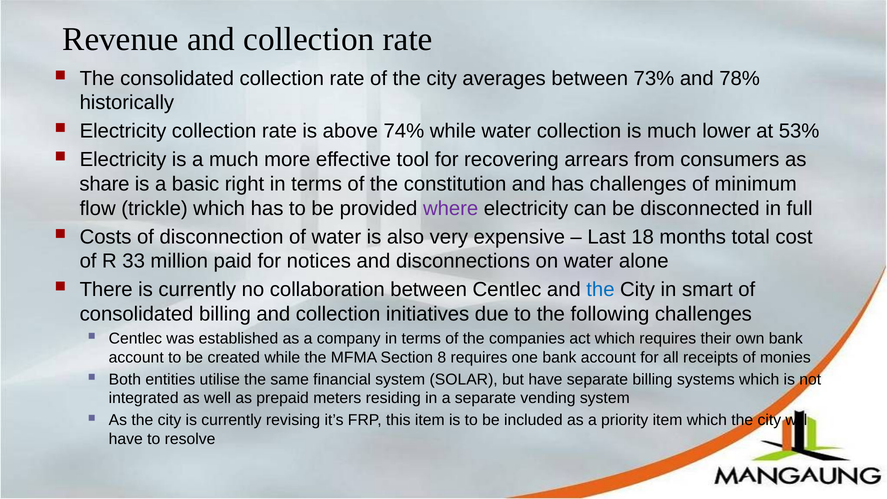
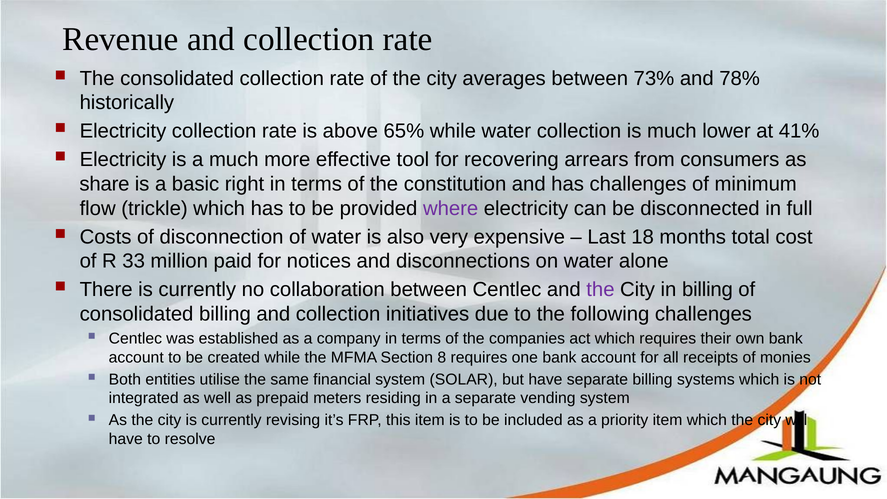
74%: 74% -> 65%
53%: 53% -> 41%
the at (600, 290) colour: blue -> purple
in smart: smart -> billing
